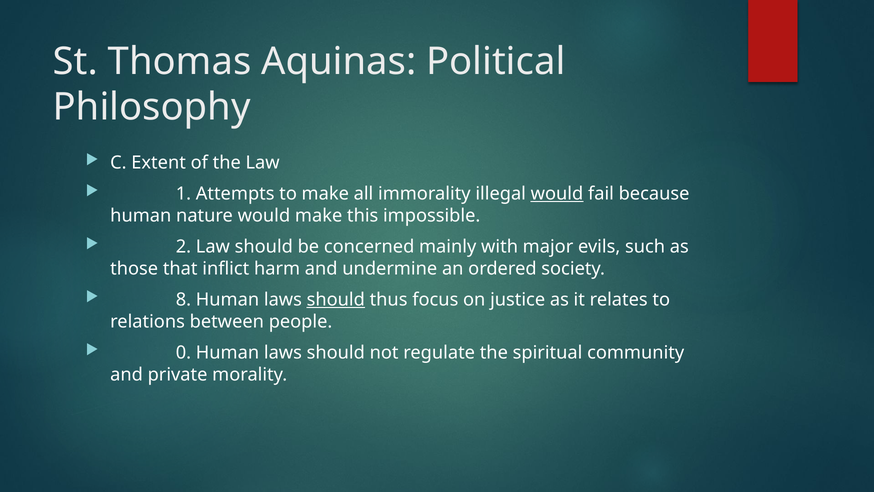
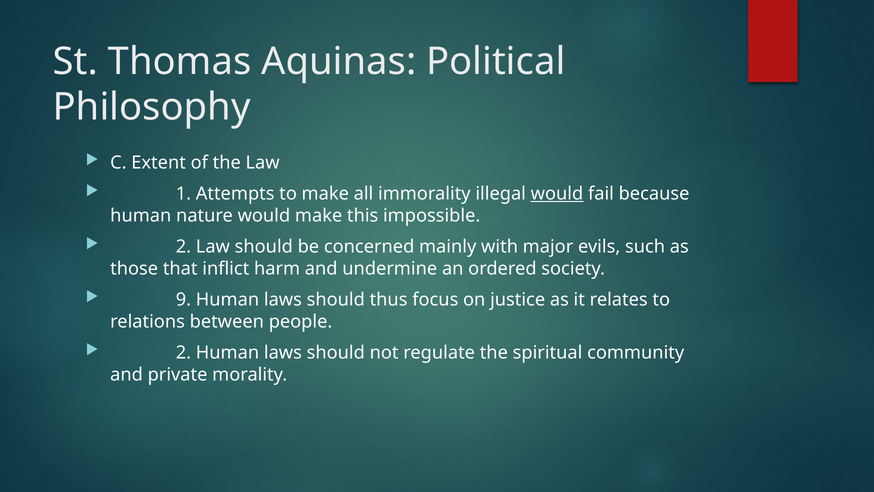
8: 8 -> 9
should at (336, 299) underline: present -> none
0 at (183, 352): 0 -> 2
